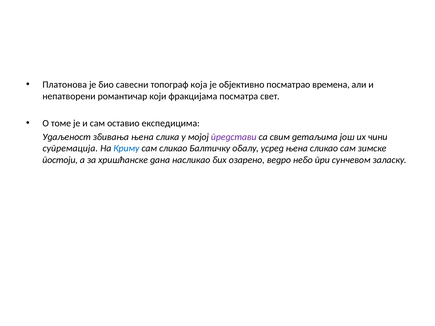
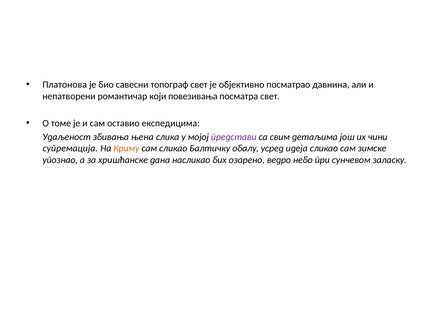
топограф која: која -> свет
времена: времена -> давнина
фракцијама: фракцијама -> повезивања
Криму colour: blue -> orange
усред њена: њена -> идеја
постоји: постоји -> упознао
